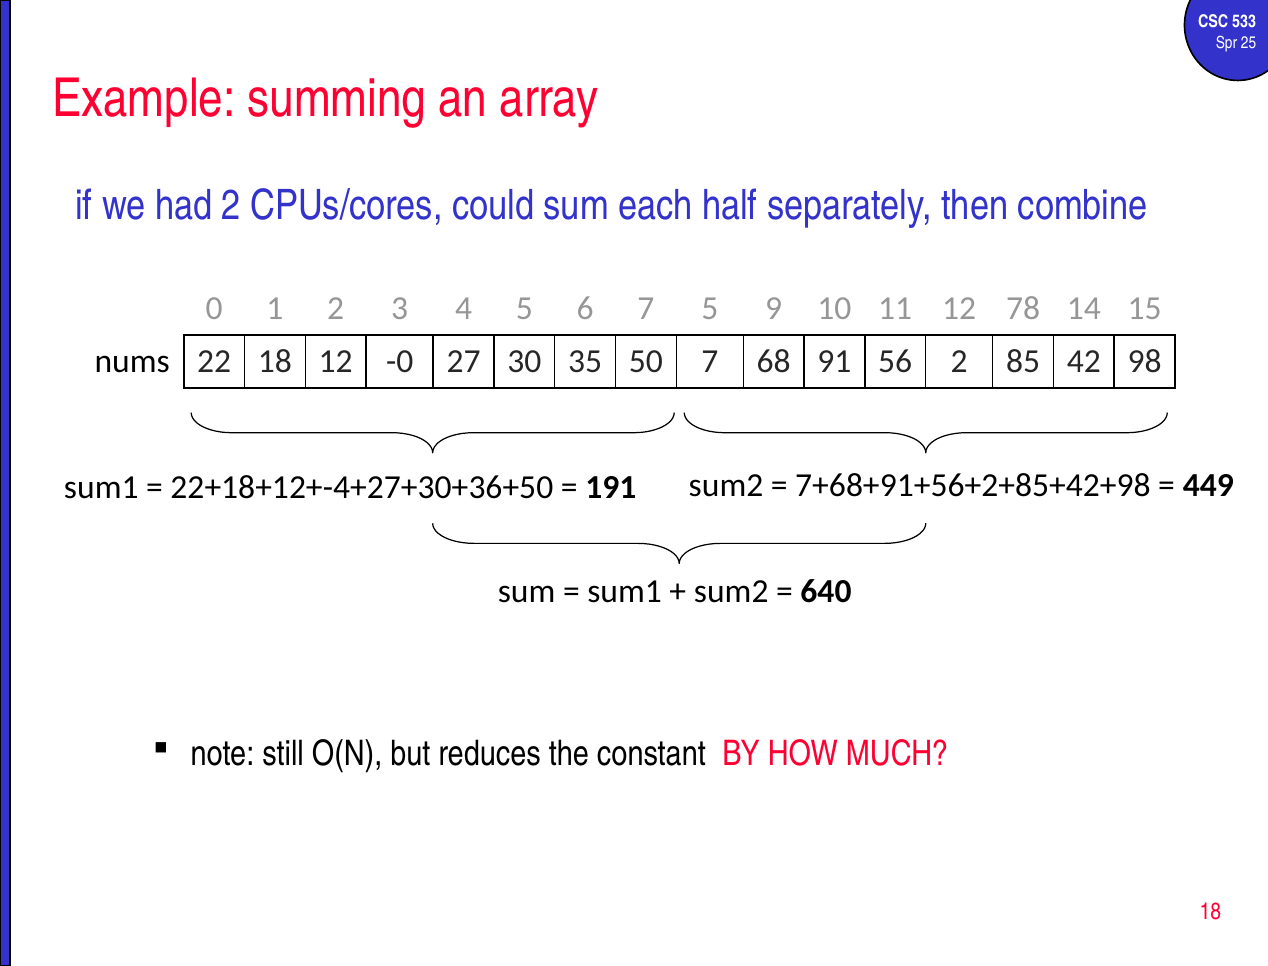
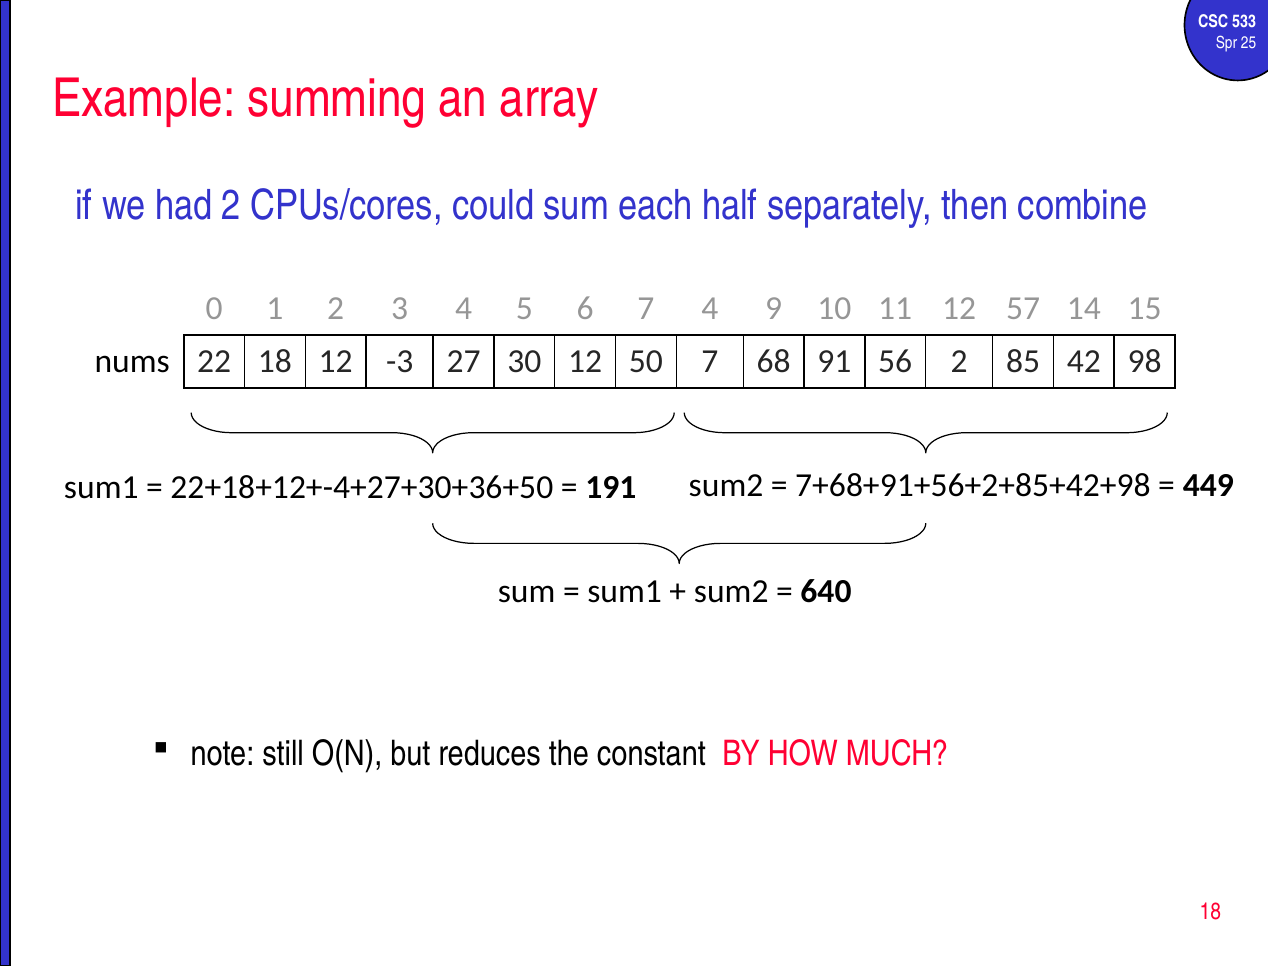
7 5: 5 -> 4
78: 78 -> 57
-0: -0 -> -3
30 35: 35 -> 12
